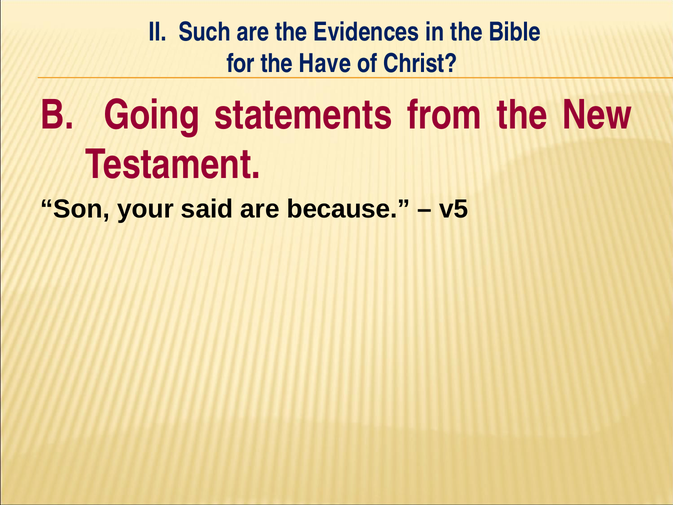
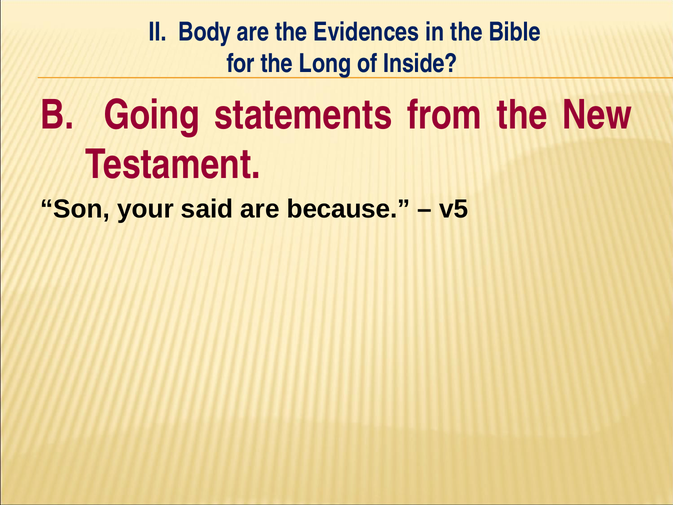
Such: Such -> Body
Have: Have -> Long
Christ: Christ -> Inside
